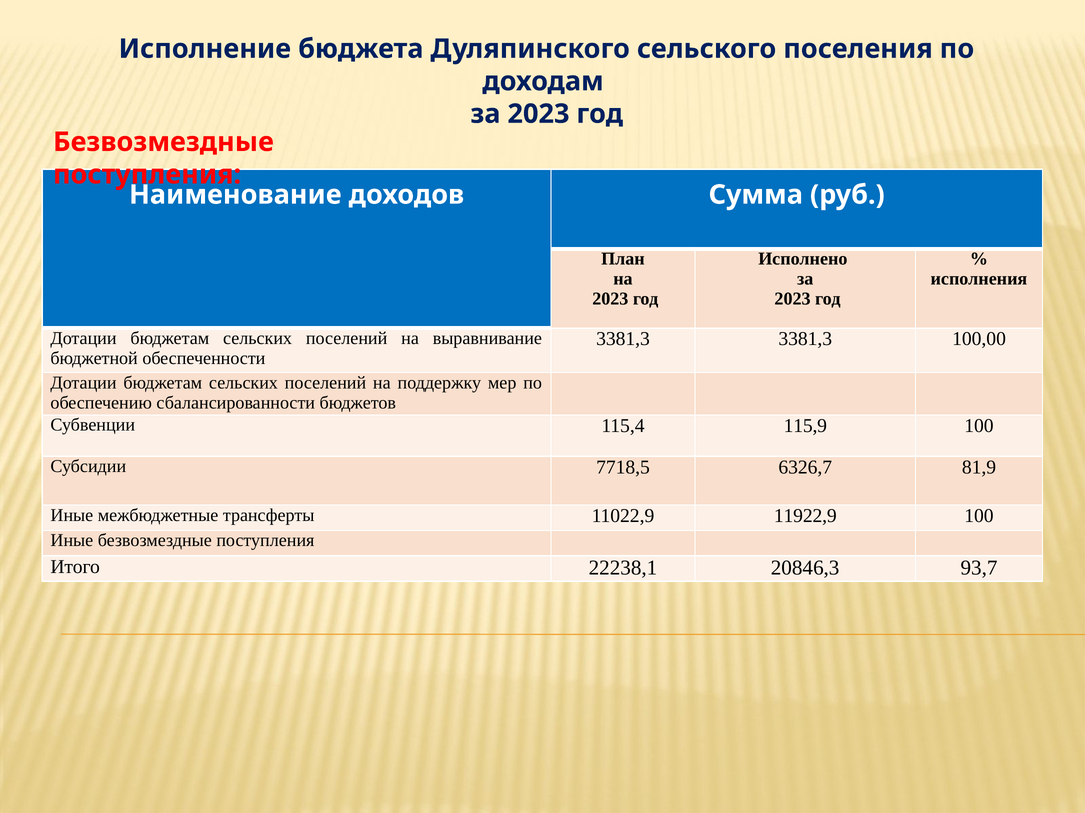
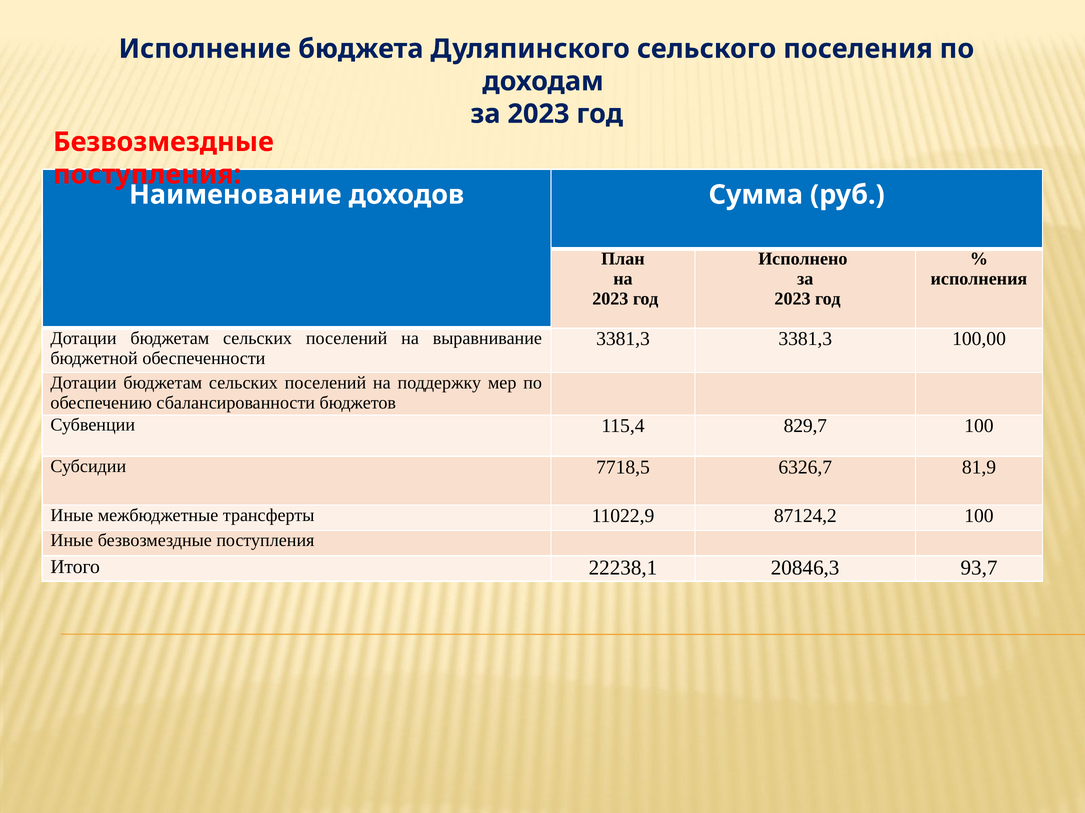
115,9: 115,9 -> 829,7
11922,9: 11922,9 -> 87124,2
